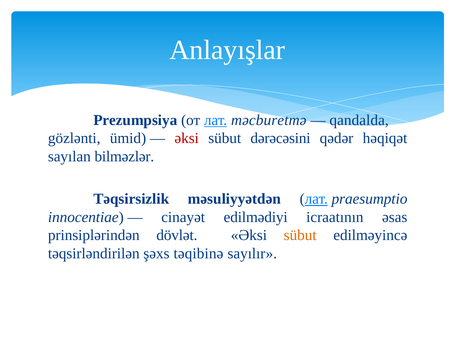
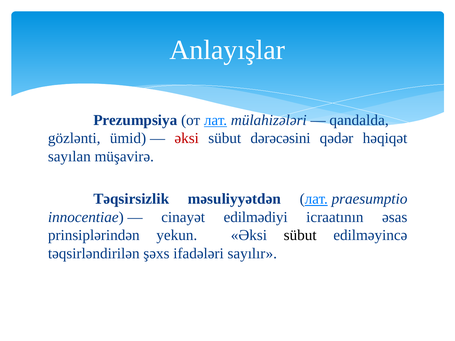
məcburetmə: məcburetmə -> mülahizələri
bilməzlər: bilməzlər -> müşavirə
dövlət: dövlət -> yekun
sübut at (300, 235) colour: orange -> black
təqibinə: təqibinə -> ifadələri
